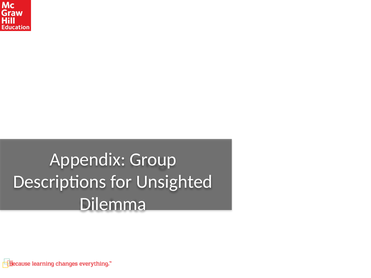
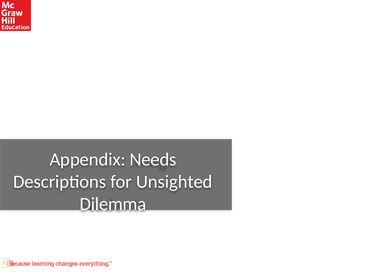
Group: Group -> Needs
